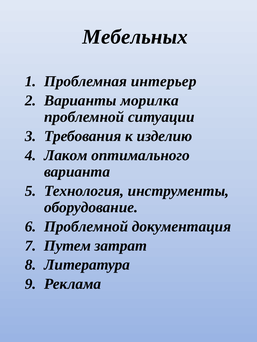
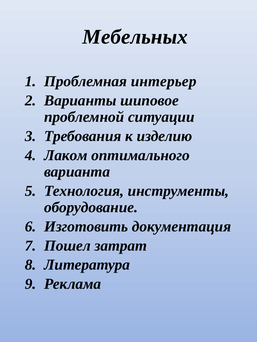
морилка: морилка -> шиповое
Проблемной at (86, 227): Проблемной -> Изготовить
Путем: Путем -> Пошел
